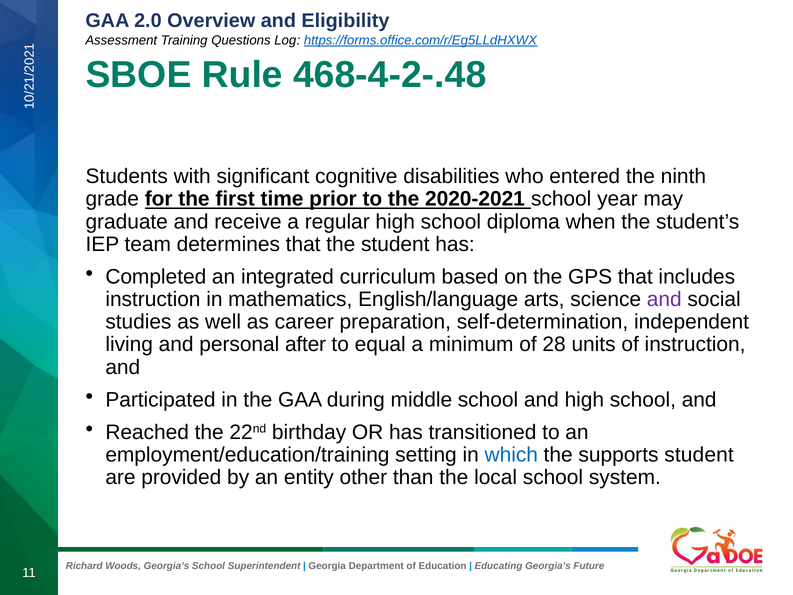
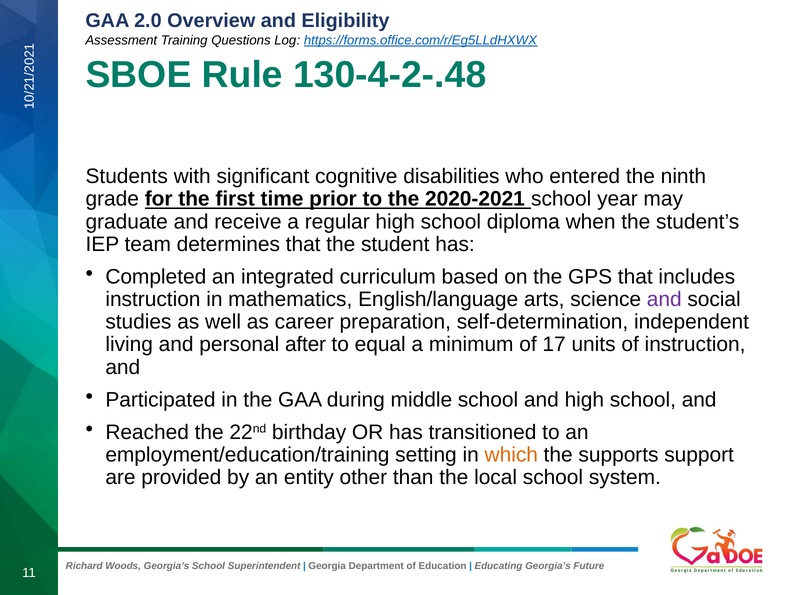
468-4-2-.48: 468-4-2-.48 -> 130-4-2-.48
28: 28 -> 17
which colour: blue -> orange
supports student: student -> support
